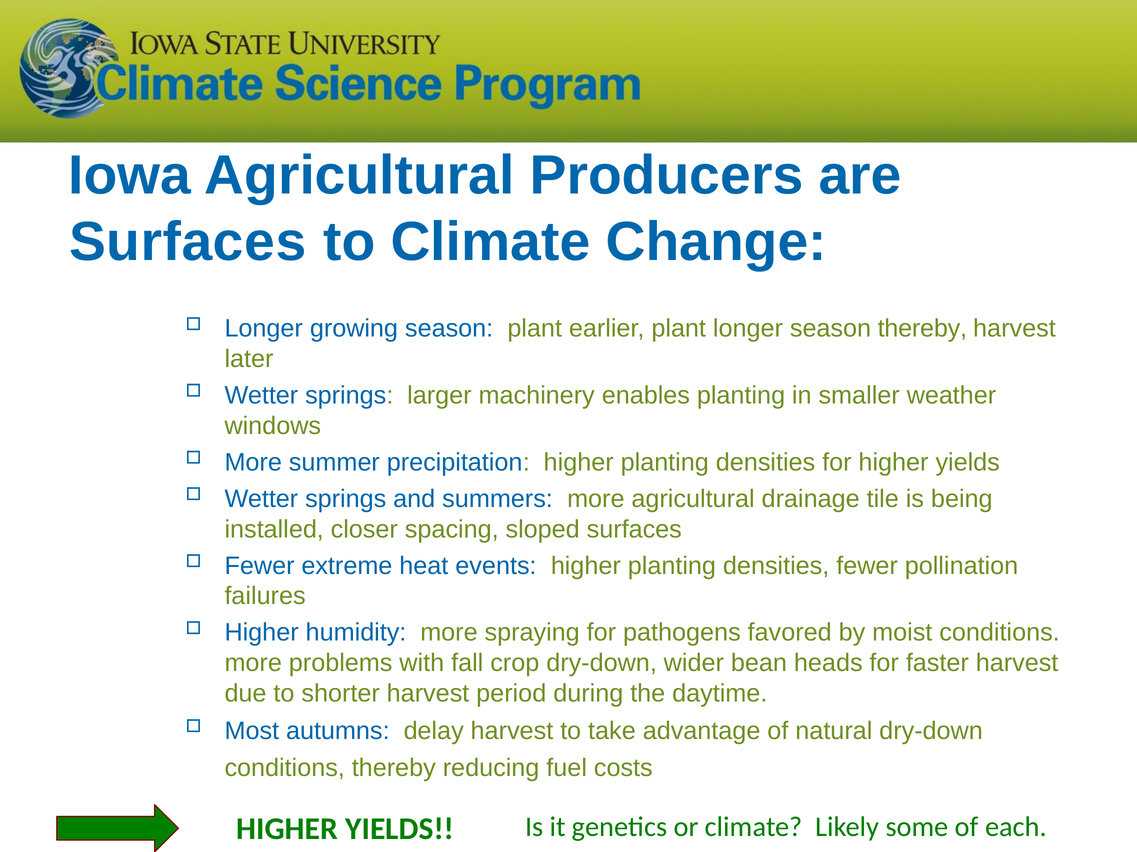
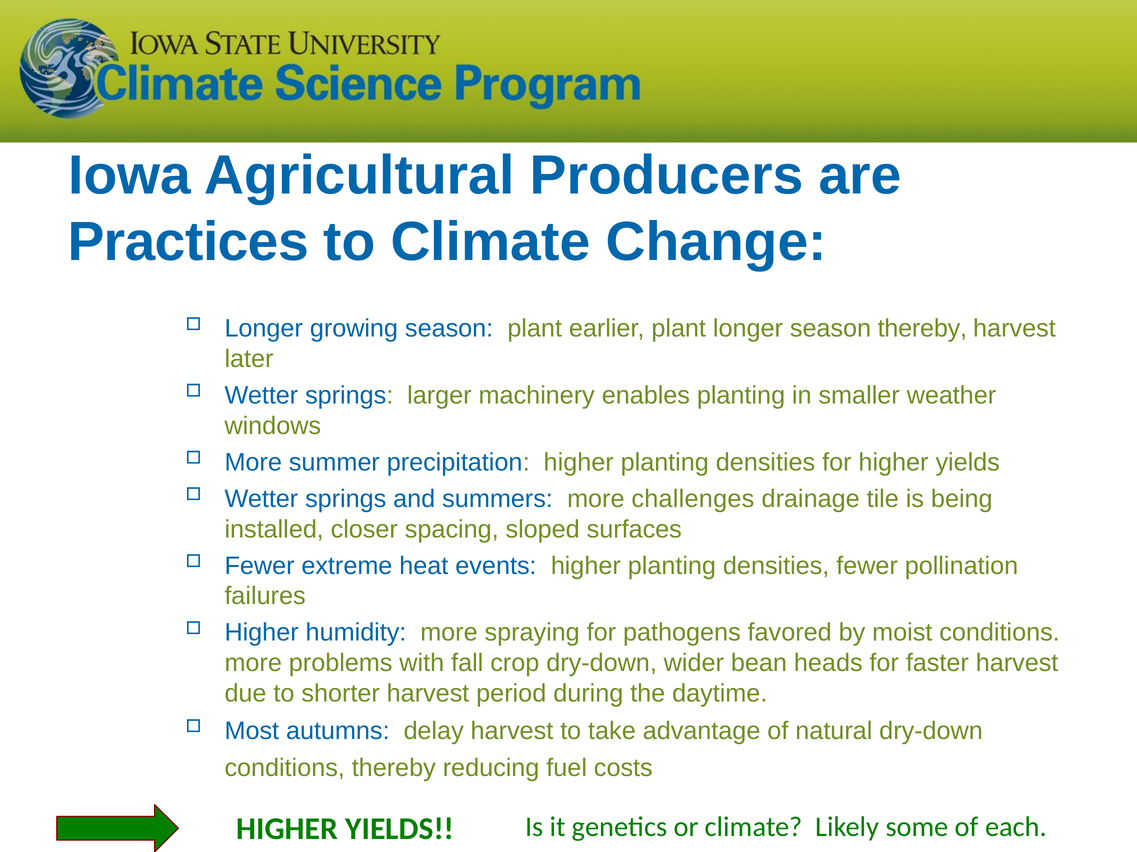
Surfaces at (188, 242): Surfaces -> Practices
more agricultural: agricultural -> challenges
